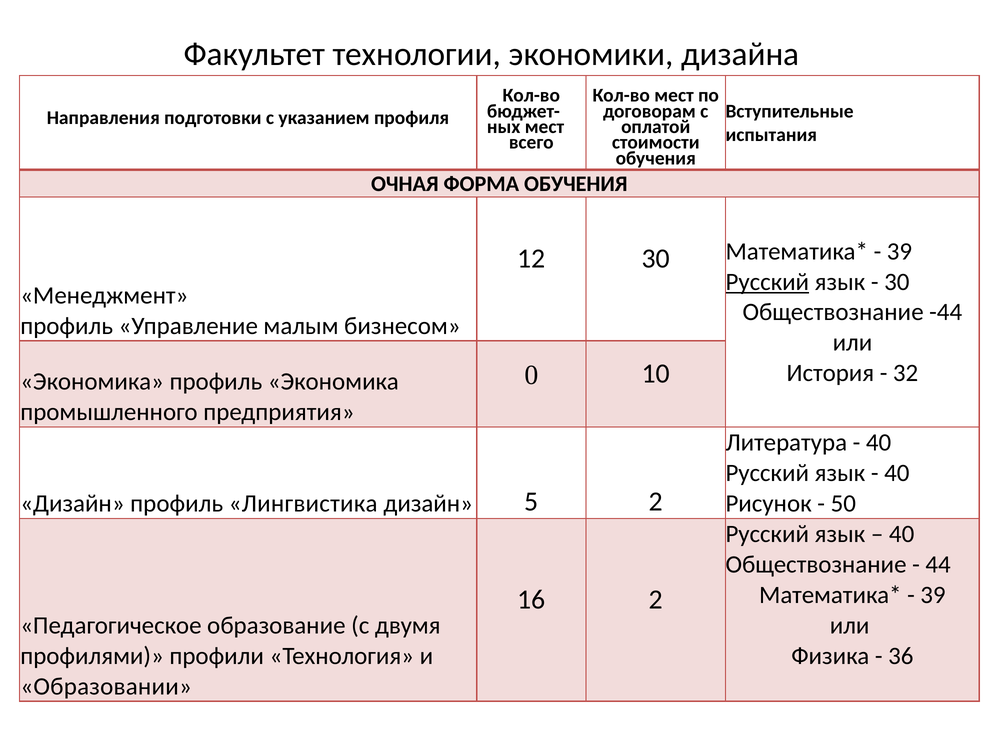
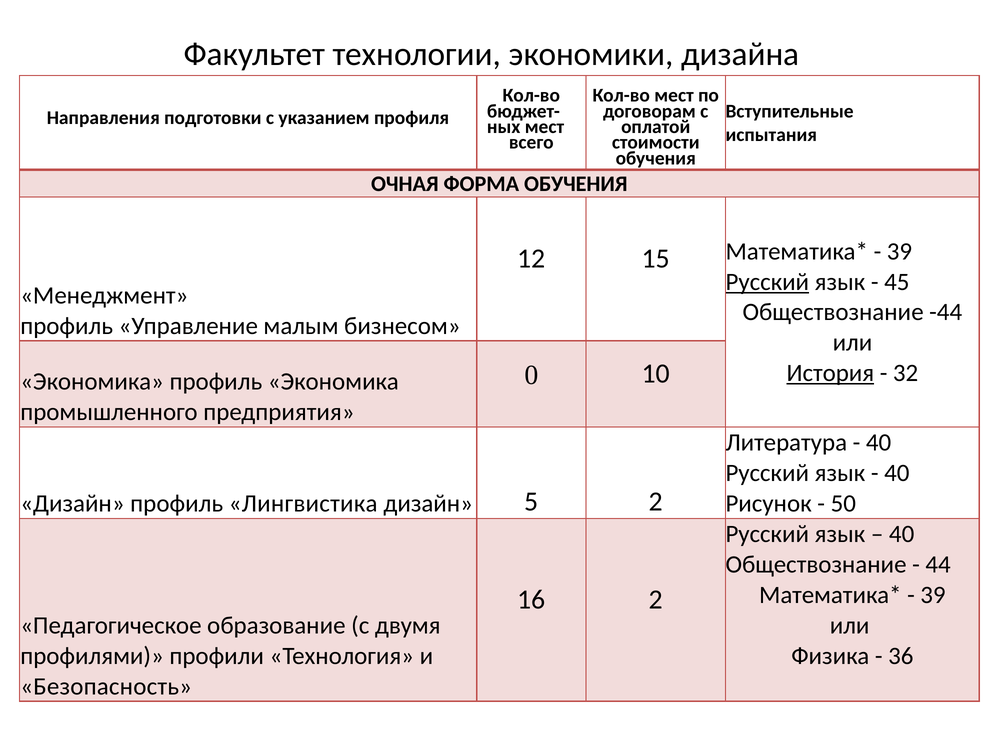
12 30: 30 -> 15
30 at (897, 282): 30 -> 45
История underline: none -> present
Образовании: Образовании -> Безопасность
